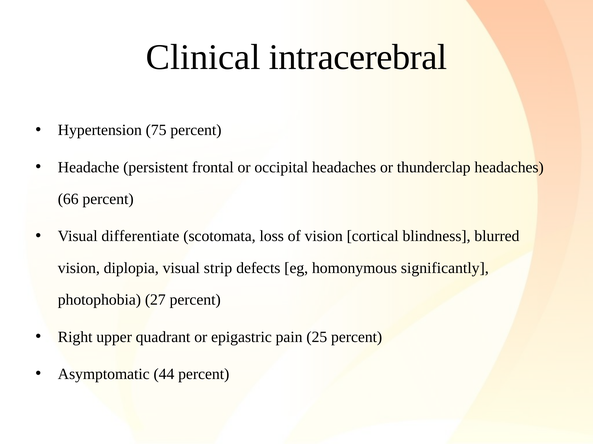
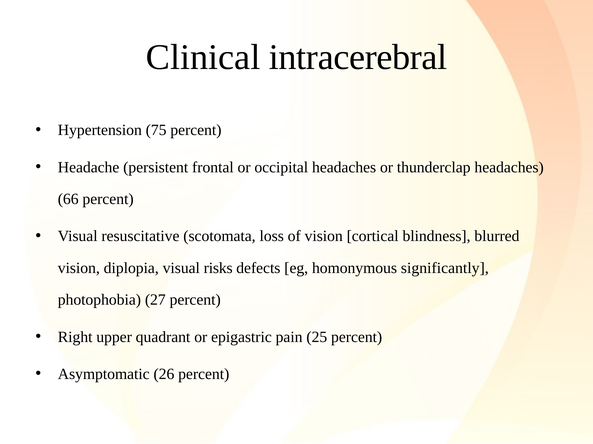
differentiate: differentiate -> resuscitative
strip: strip -> risks
44: 44 -> 26
